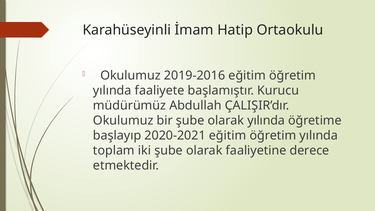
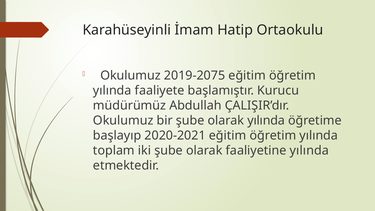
2019-2016: 2019-2016 -> 2019-2075
faaliyetine derece: derece -> yılında
